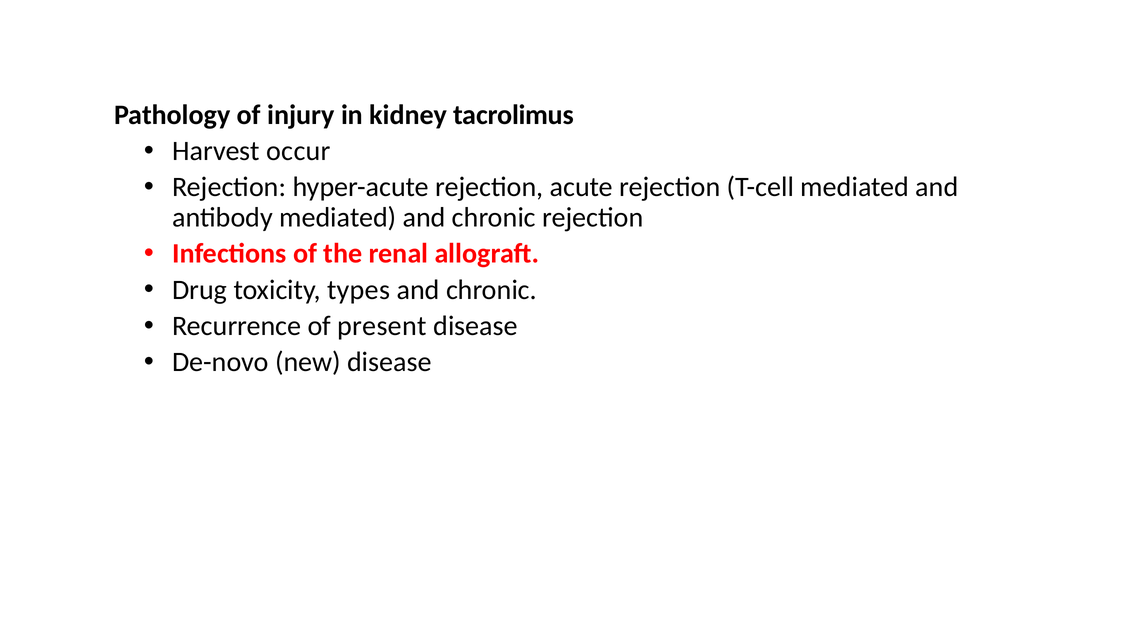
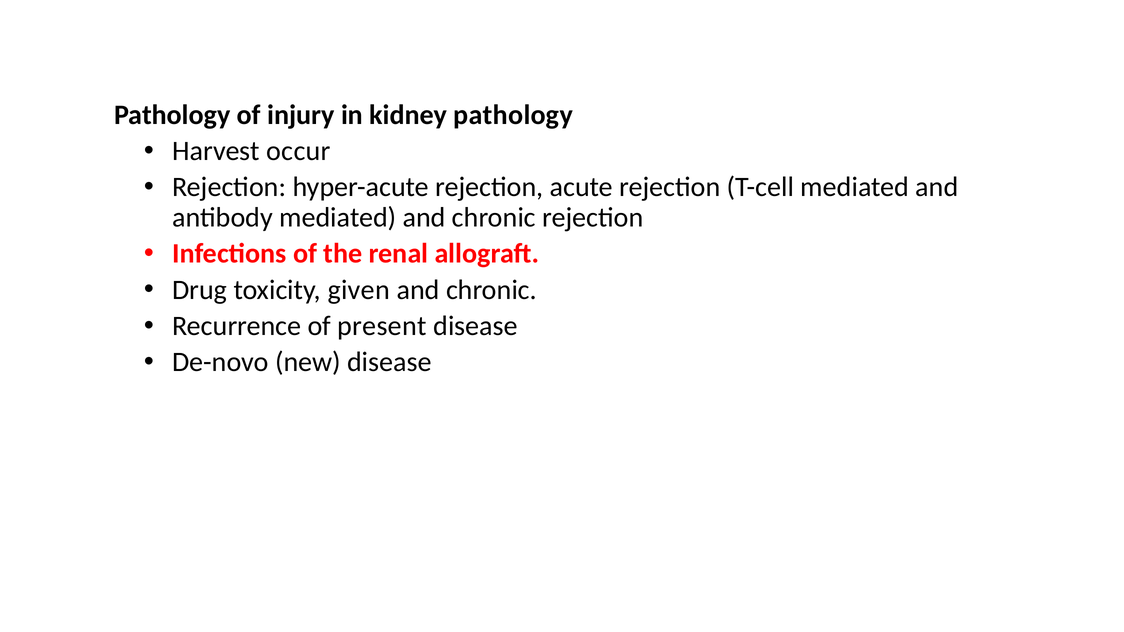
kidney tacrolimus: tacrolimus -> pathology
types: types -> given
